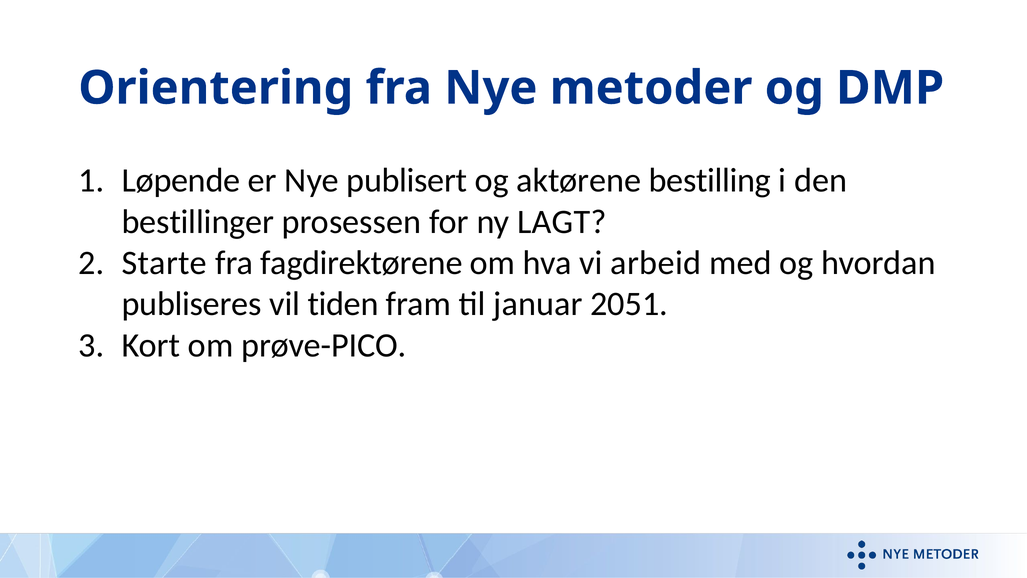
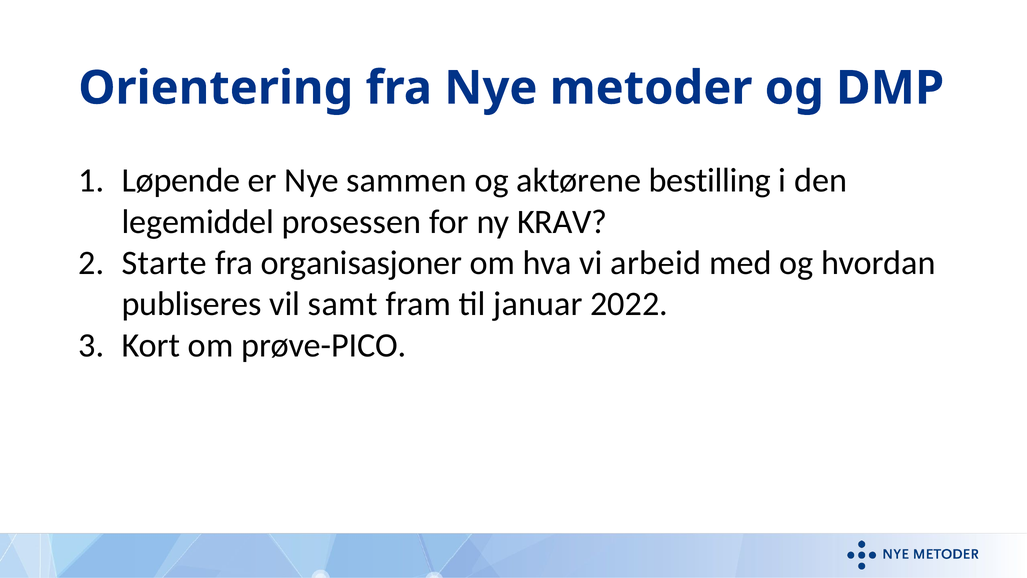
publisert: publisert -> sammen
bestillinger: bestillinger -> legemiddel
LAGT: LAGT -> KRAV
fagdirektørene: fagdirektørene -> organisasjoner
tiden: tiden -> samt
2051: 2051 -> 2022
